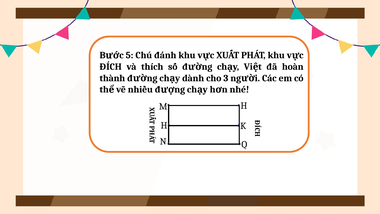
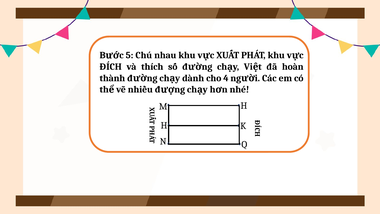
đánh: đánh -> nhau
3: 3 -> 4
